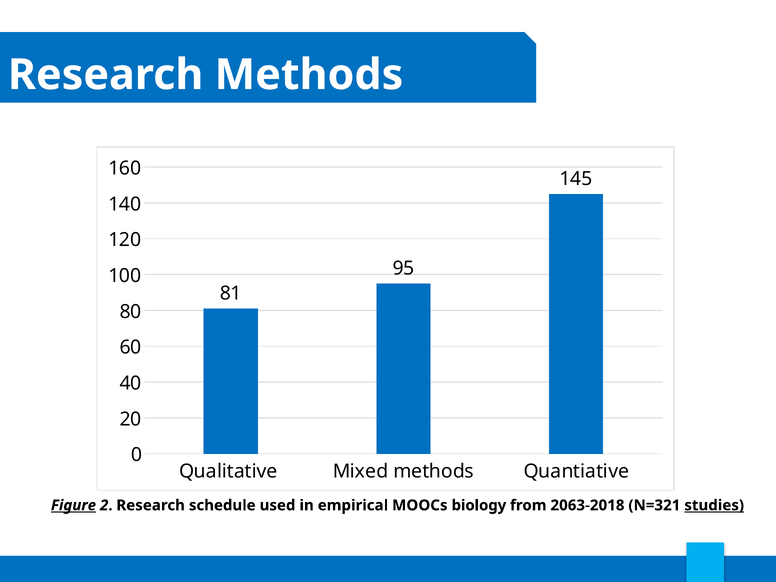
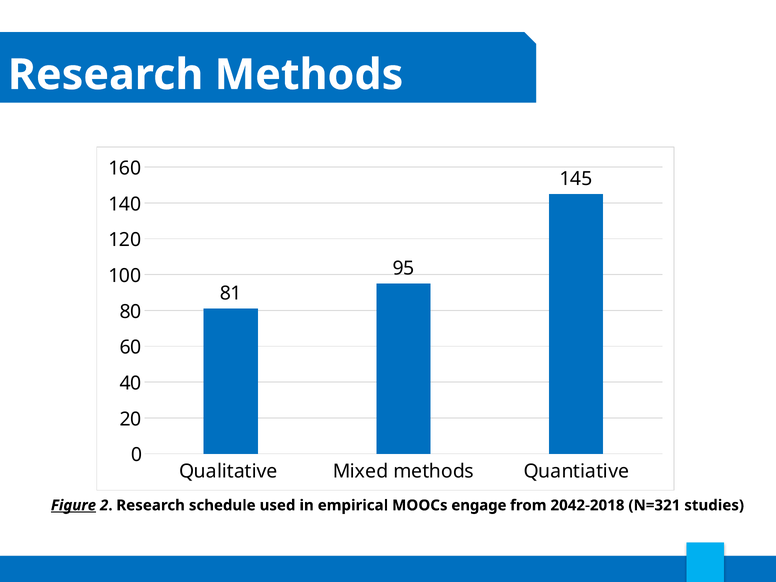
biology: biology -> engage
2063-2018: 2063-2018 -> 2042-2018
studies underline: present -> none
